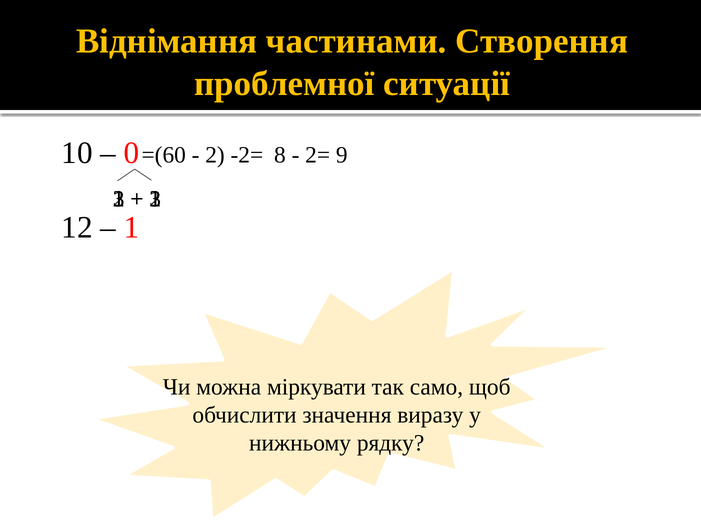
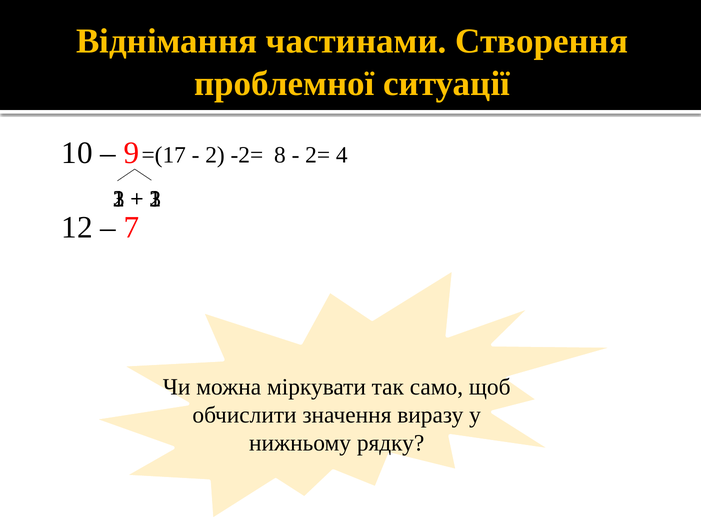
0: 0 -> 9
=(60: =(60 -> =(17
9: 9 -> 4
1 at (132, 228): 1 -> 7
